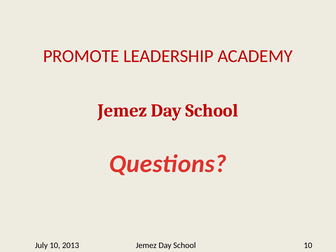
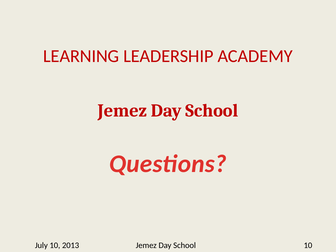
PROMOTE: PROMOTE -> LEARNING
